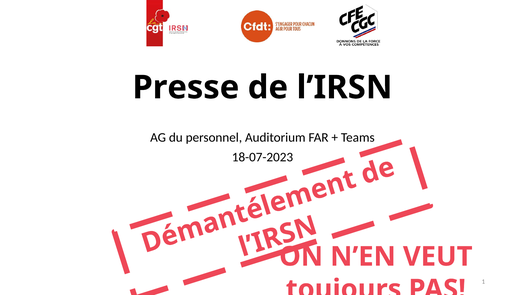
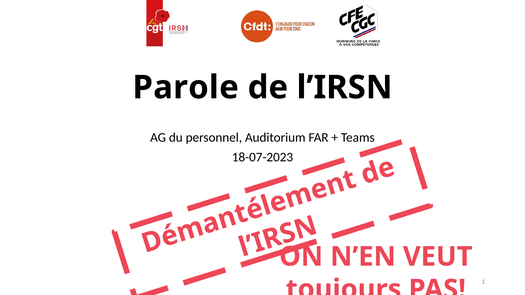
Presse: Presse -> Parole
